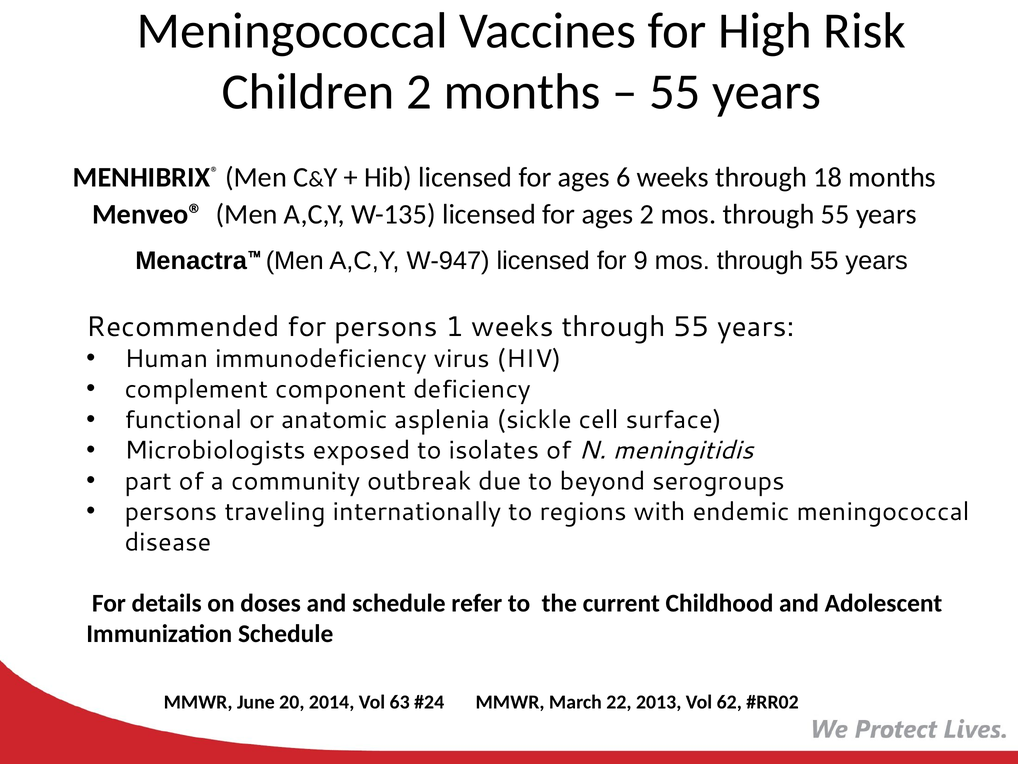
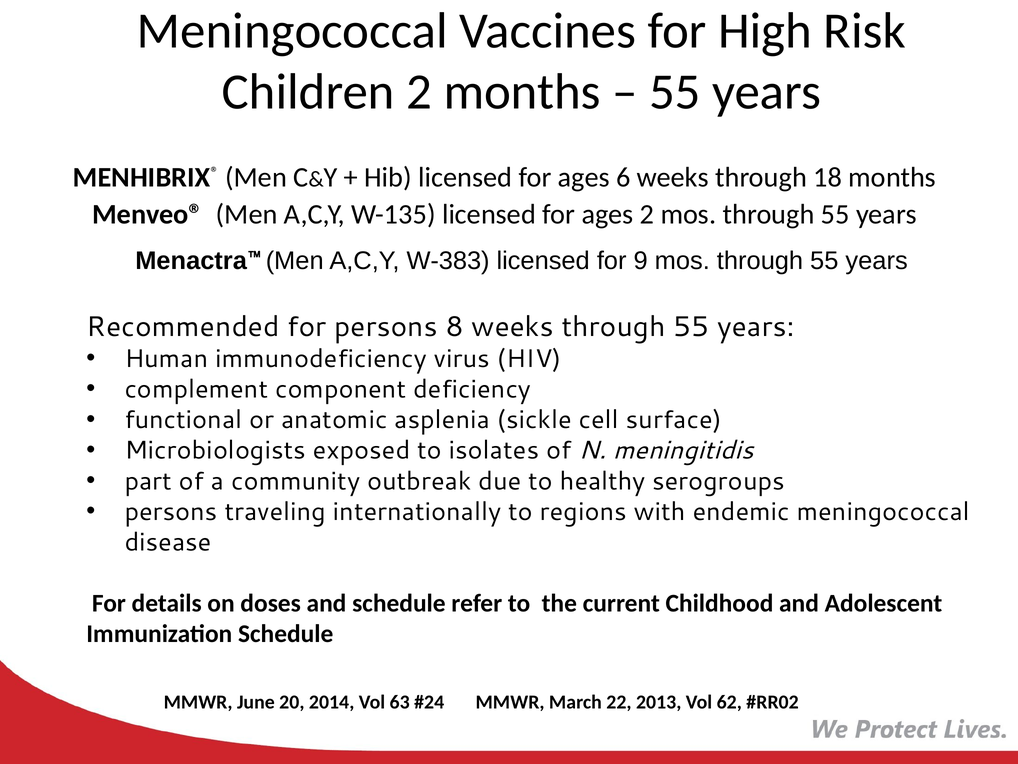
W-947: W-947 -> W-383
1: 1 -> 8
beyond: beyond -> healthy
